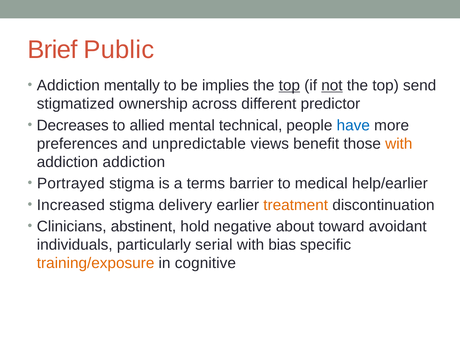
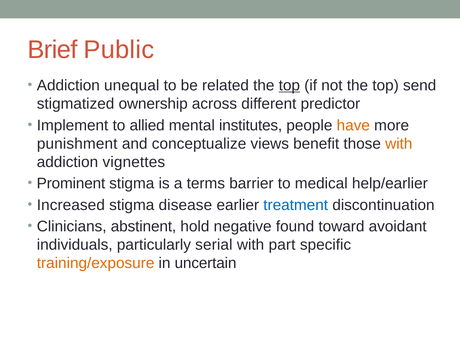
mentally: mentally -> unequal
implies: implies -> related
not underline: present -> none
Decreases: Decreases -> Implement
technical: technical -> institutes
have colour: blue -> orange
preferences: preferences -> punishment
unpredictable: unpredictable -> conceptualize
addiction addiction: addiction -> vignettes
Portrayed: Portrayed -> Prominent
delivery: delivery -> disease
treatment colour: orange -> blue
about: about -> found
bias: bias -> part
cognitive: cognitive -> uncertain
